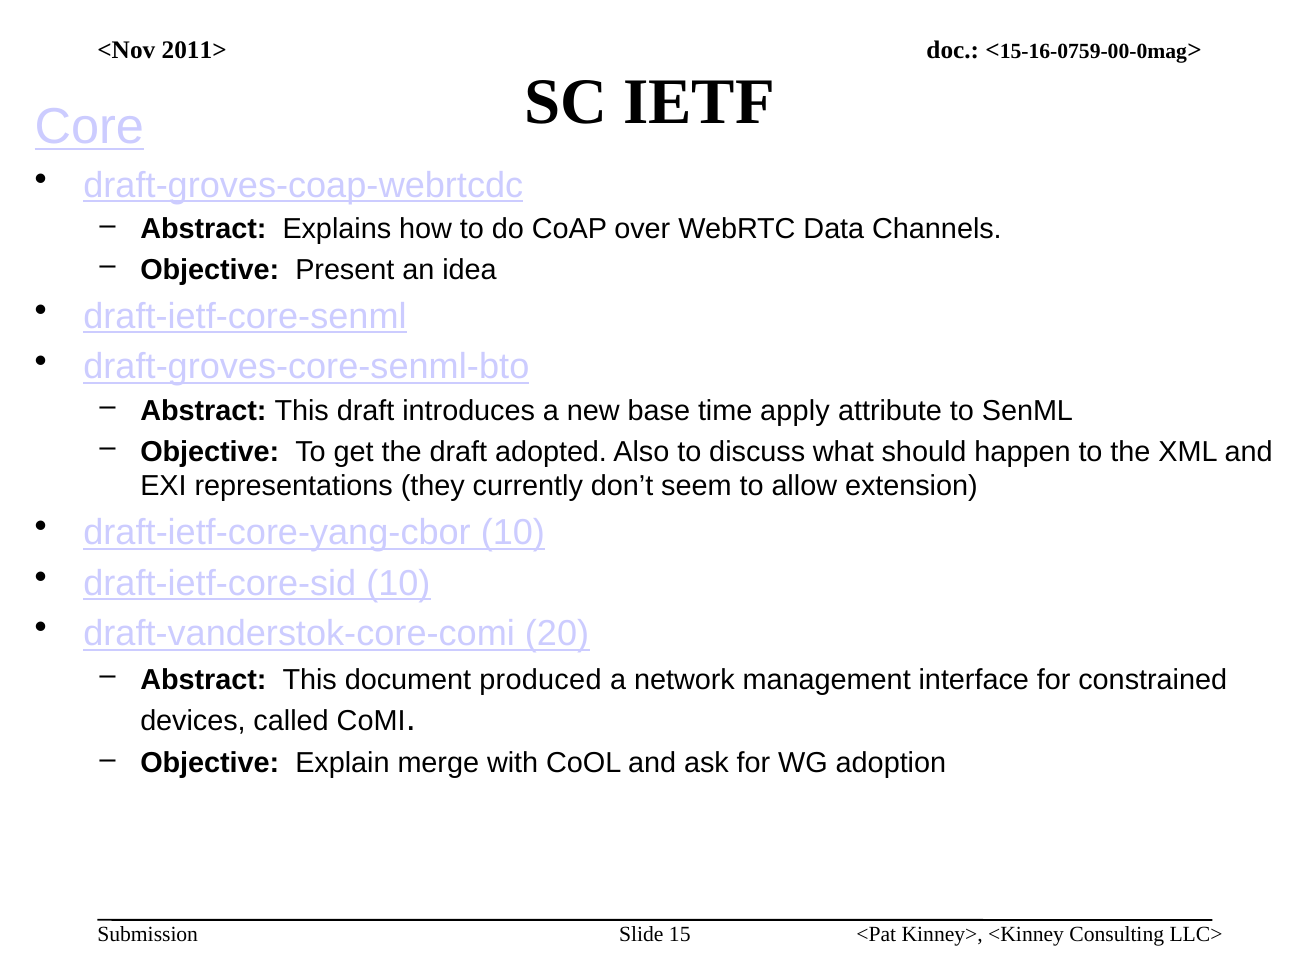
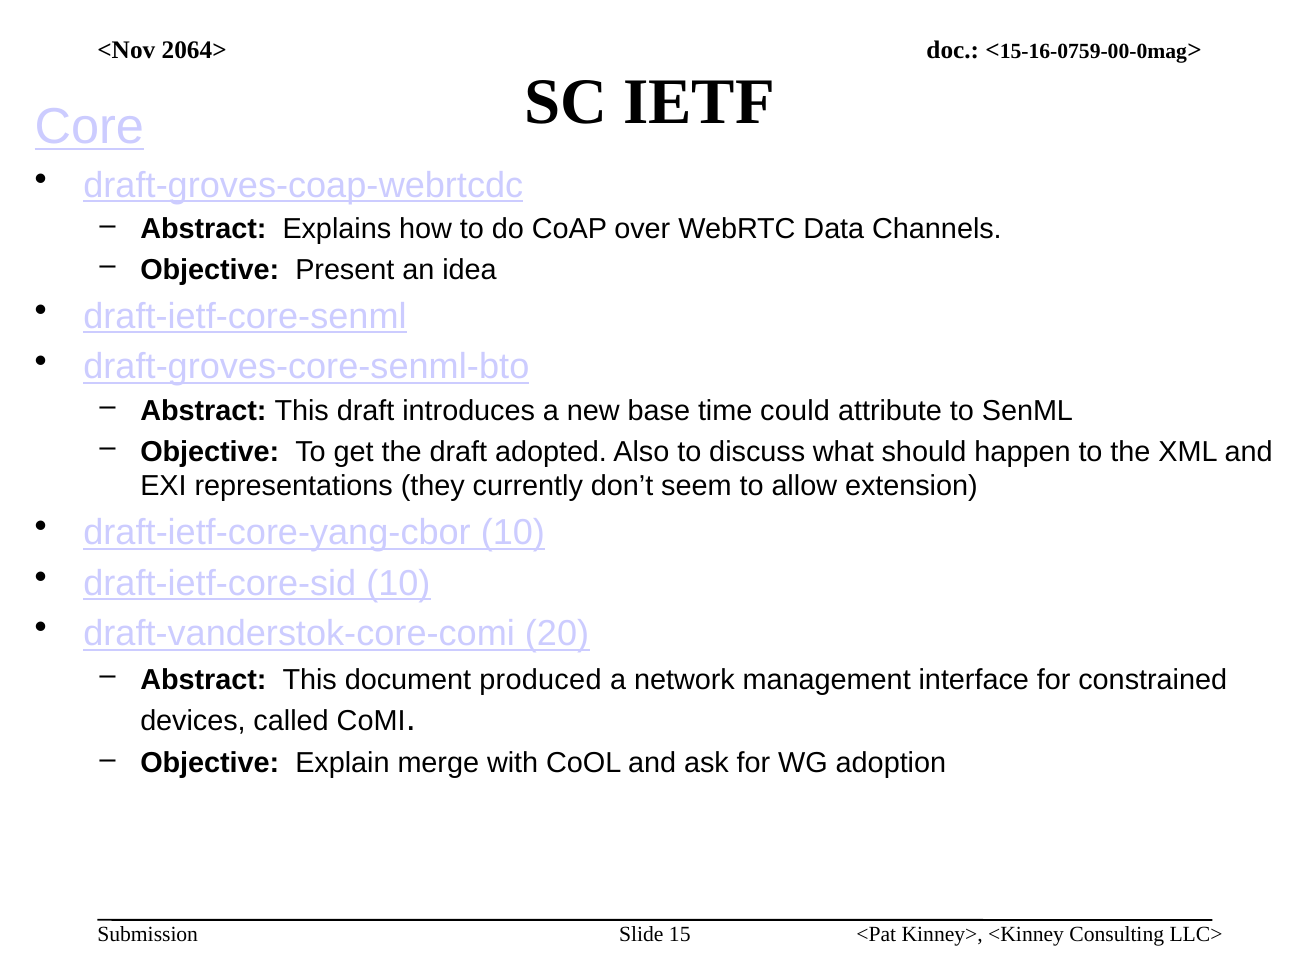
2011>: 2011> -> 2064>
apply: apply -> could
